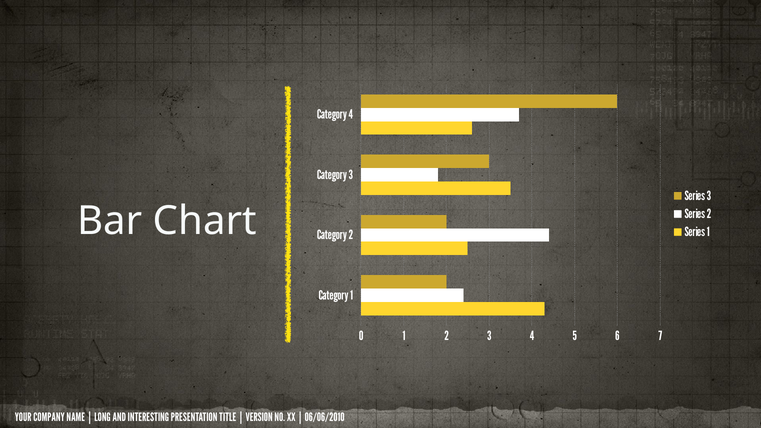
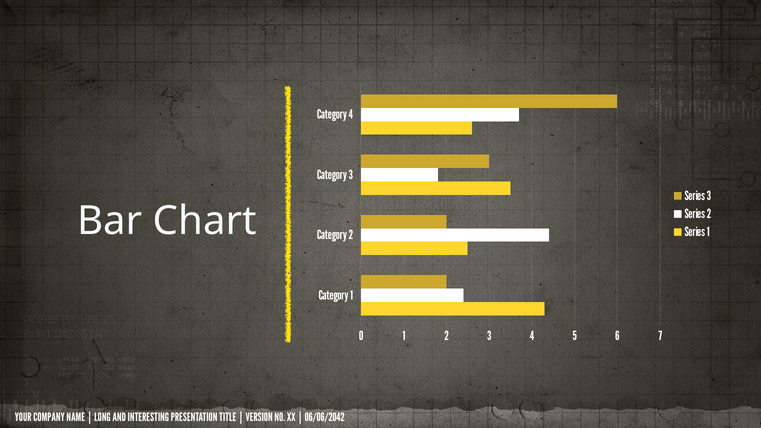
06/06/2010: 06/06/2010 -> 06/06/2042
